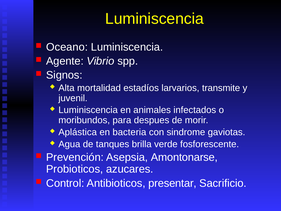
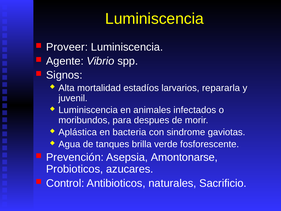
Oceano: Oceano -> Proveer
transmite: transmite -> repararla
presentar: presentar -> naturales
